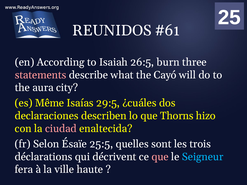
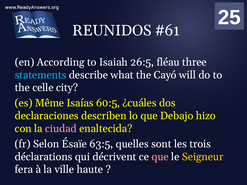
burn: burn -> fléau
statements colour: pink -> light blue
aura: aura -> celle
29:5: 29:5 -> 60:5
Thorns: Thorns -> Debajo
25:5: 25:5 -> 63:5
Seigneur colour: light blue -> yellow
